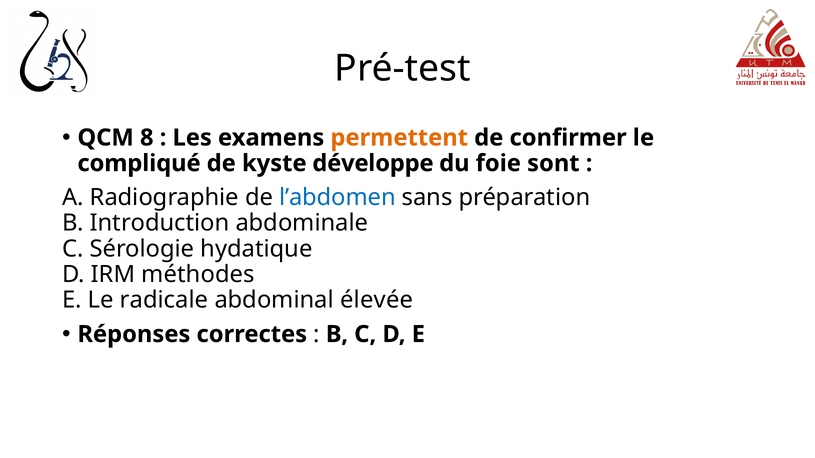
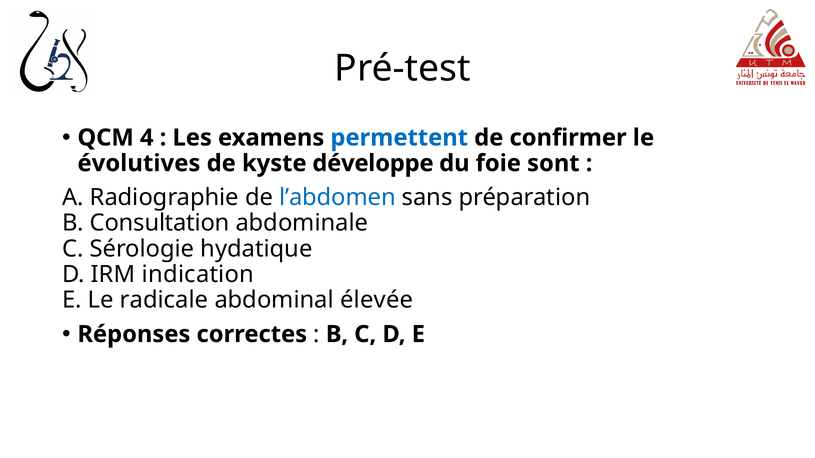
8: 8 -> 4
permettent colour: orange -> blue
compliqué: compliqué -> évolutives
Introduction: Introduction -> Consultation
méthodes: méthodes -> indication
